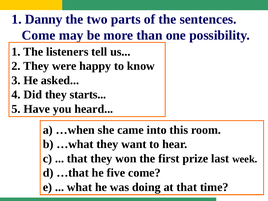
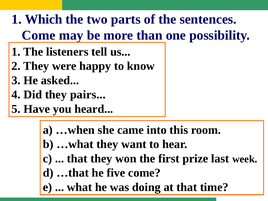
Danny: Danny -> Which
starts: starts -> pairs
